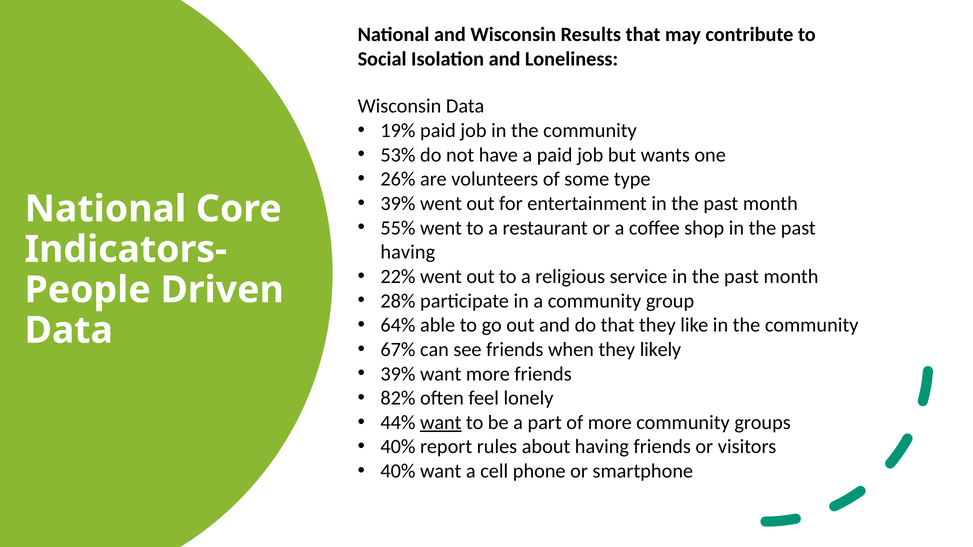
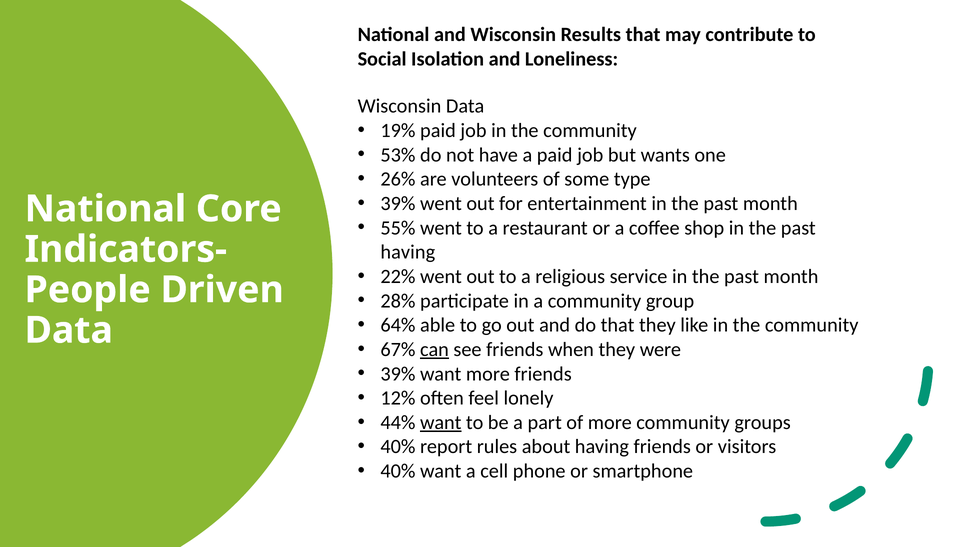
can underline: none -> present
likely: likely -> were
82%: 82% -> 12%
